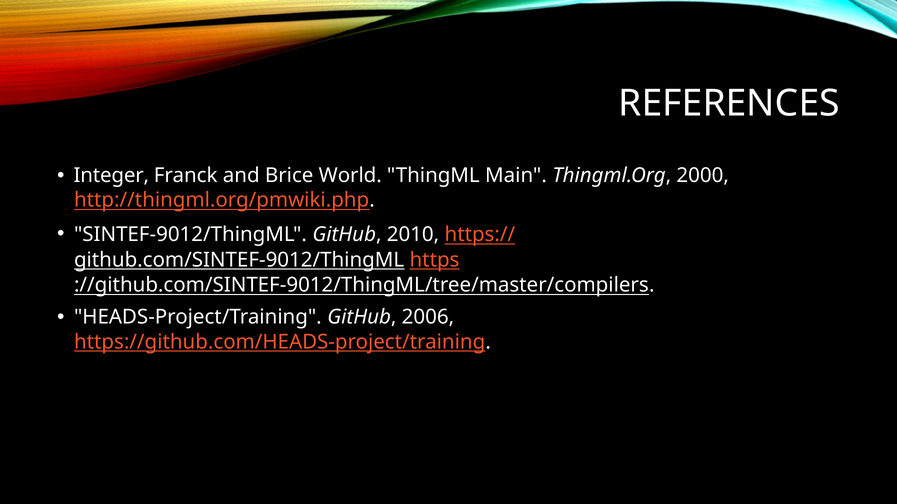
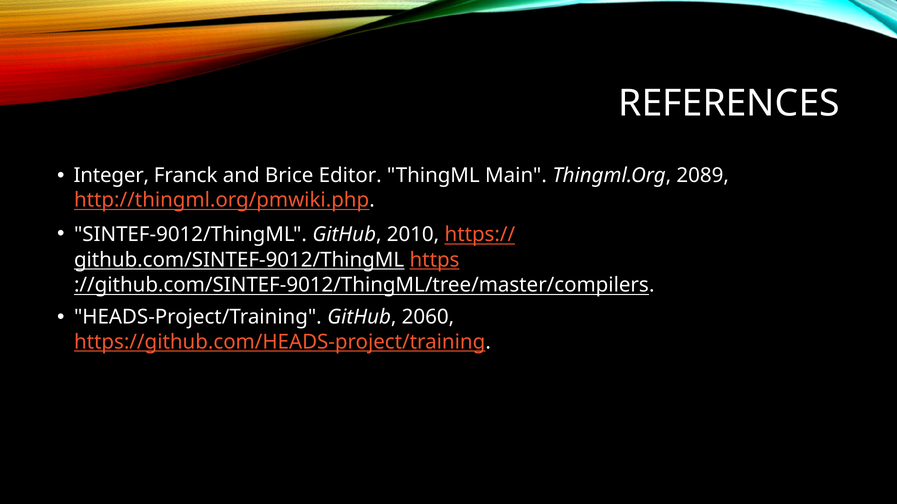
World: World -> Editor
2000: 2000 -> 2089
2006: 2006 -> 2060
